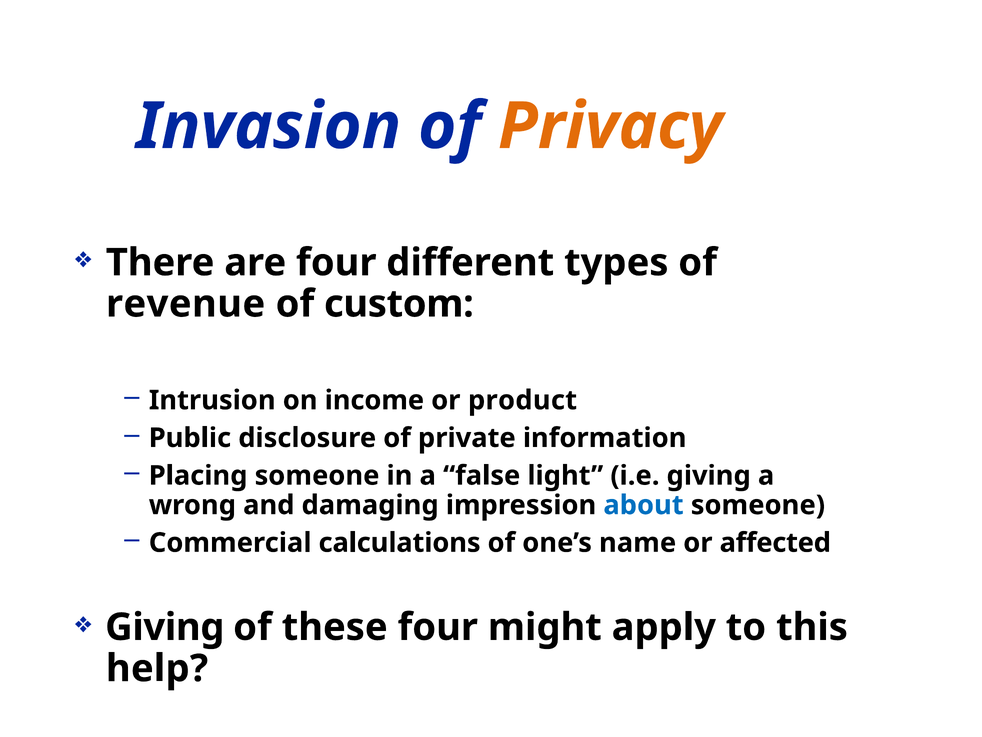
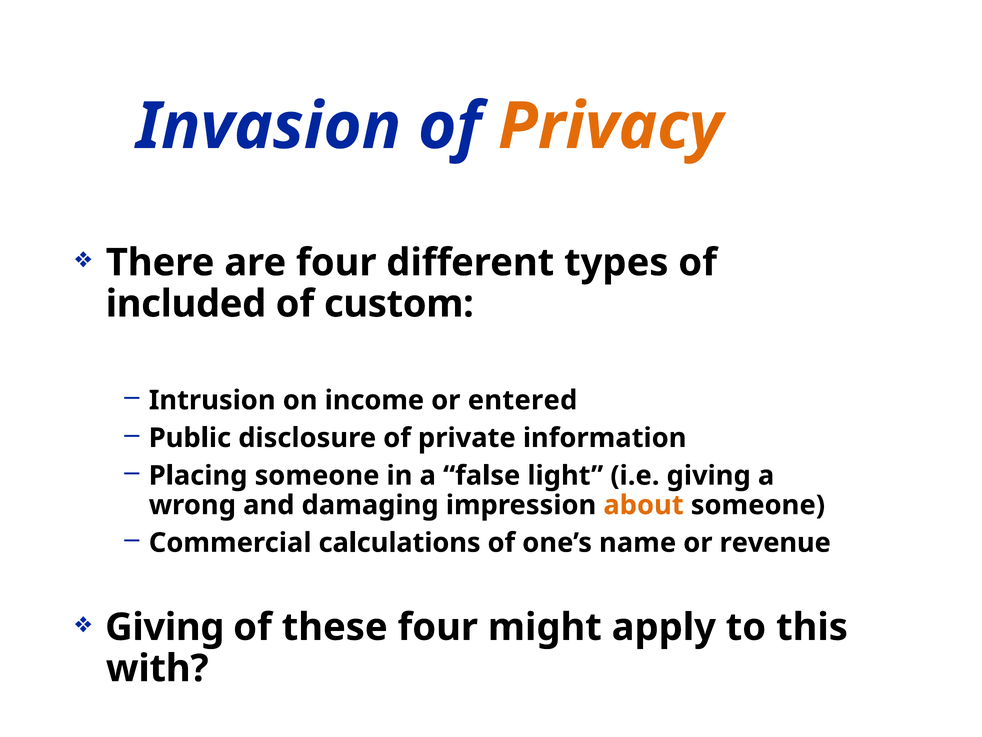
revenue: revenue -> included
product: product -> entered
about colour: blue -> orange
affected: affected -> revenue
help: help -> with
